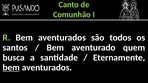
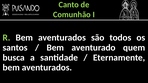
bem at (11, 68) underline: present -> none
